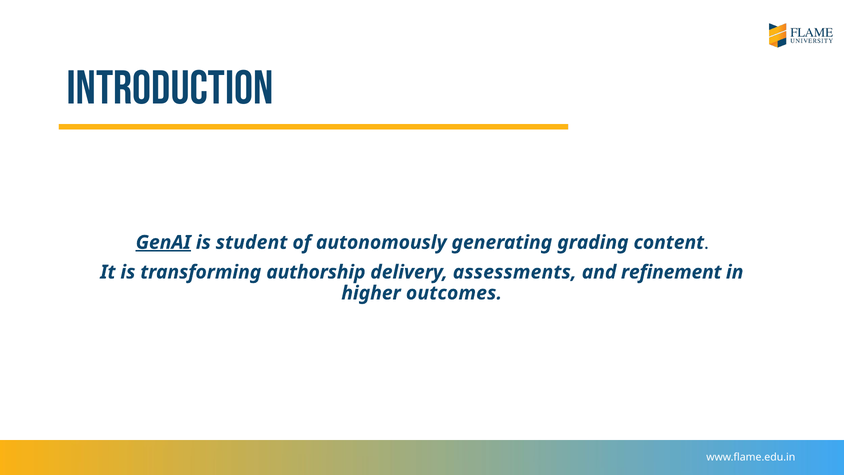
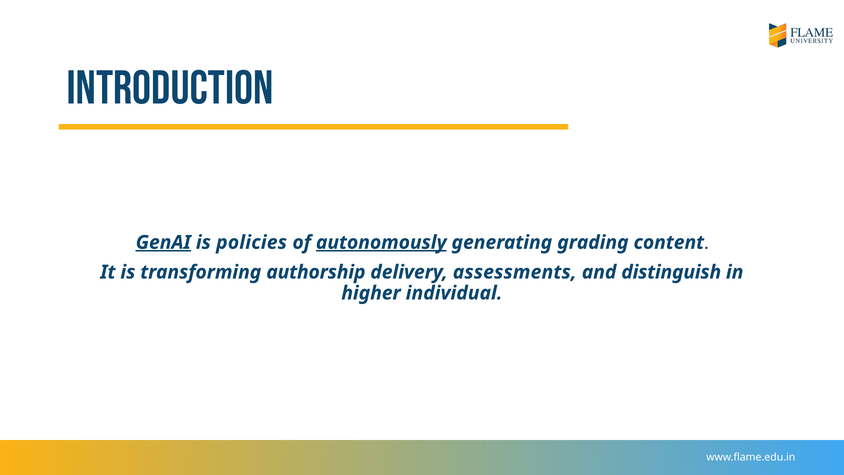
student: student -> policies
autonomously underline: none -> present
refinement: refinement -> distinguish
outcomes: outcomes -> individual
